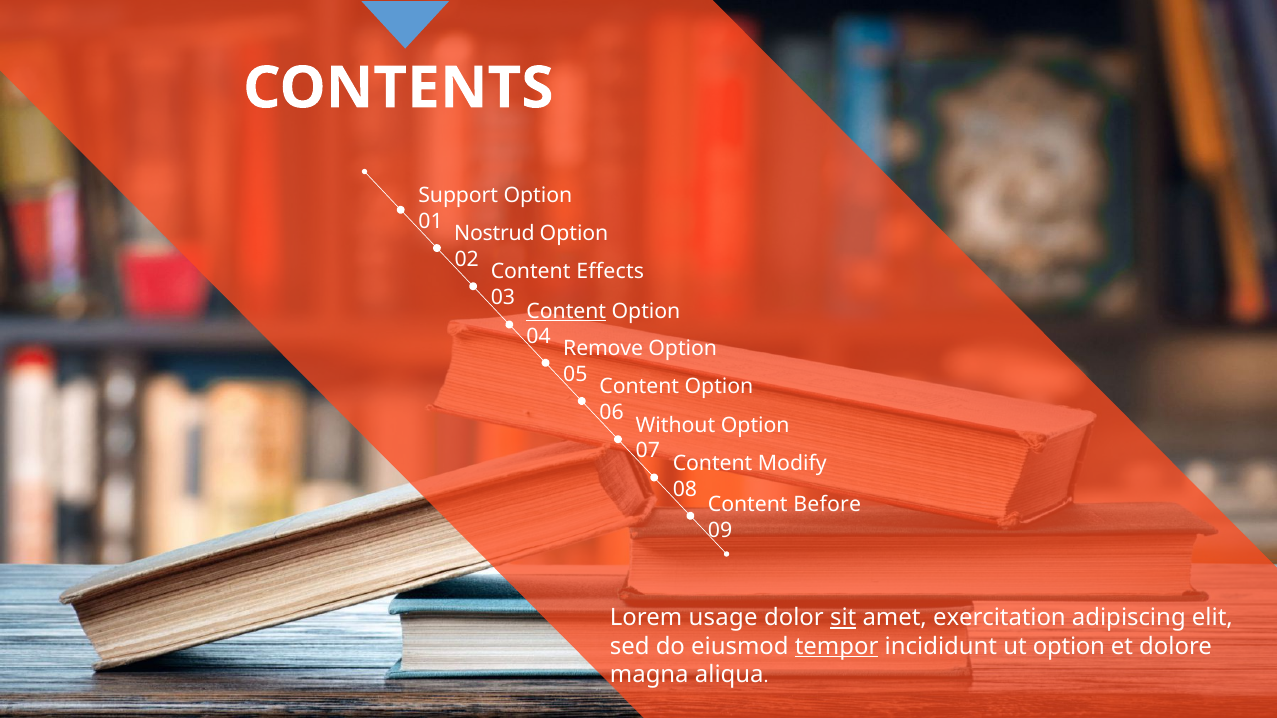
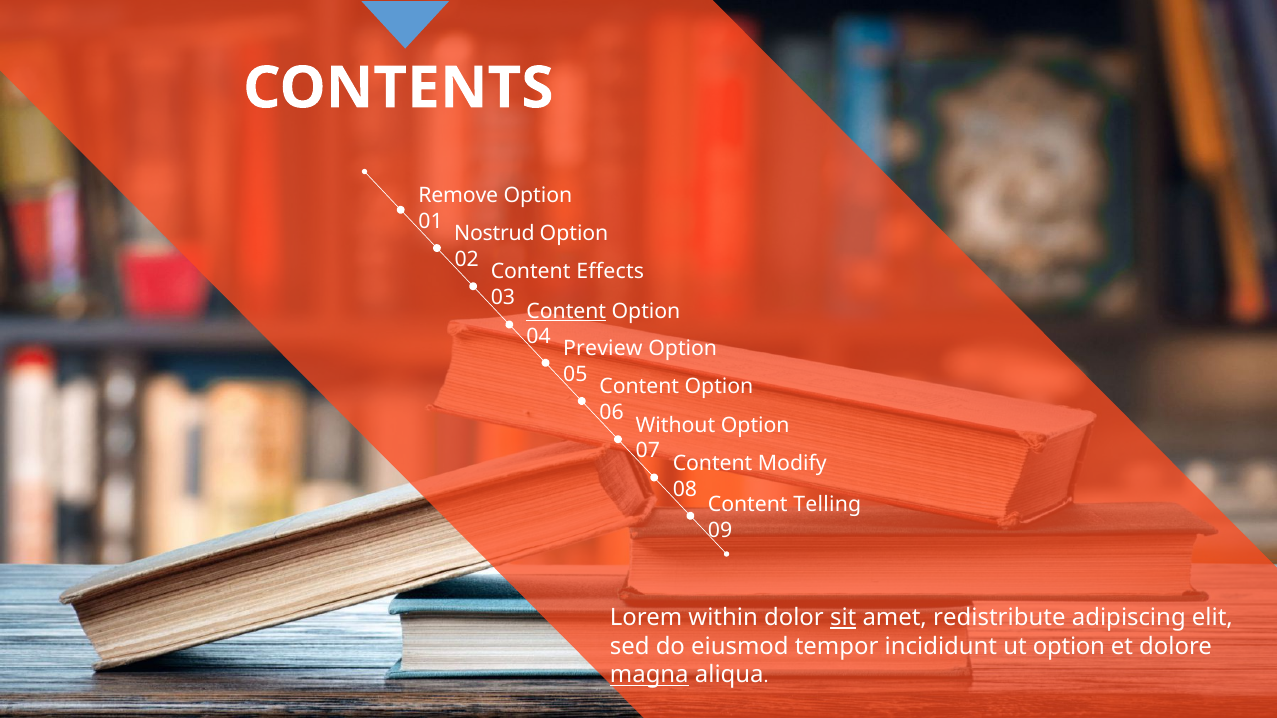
Support: Support -> Remove
Remove: Remove -> Preview
Before: Before -> Telling
usage: usage -> within
exercitation: exercitation -> redistribute
tempor underline: present -> none
magna underline: none -> present
